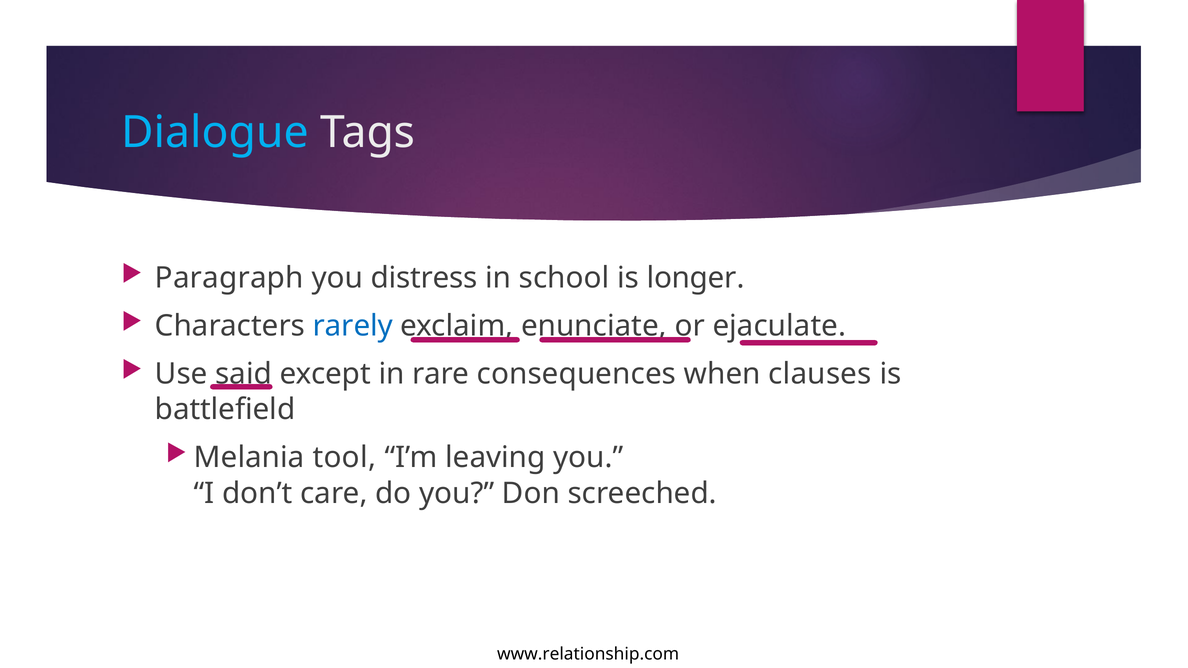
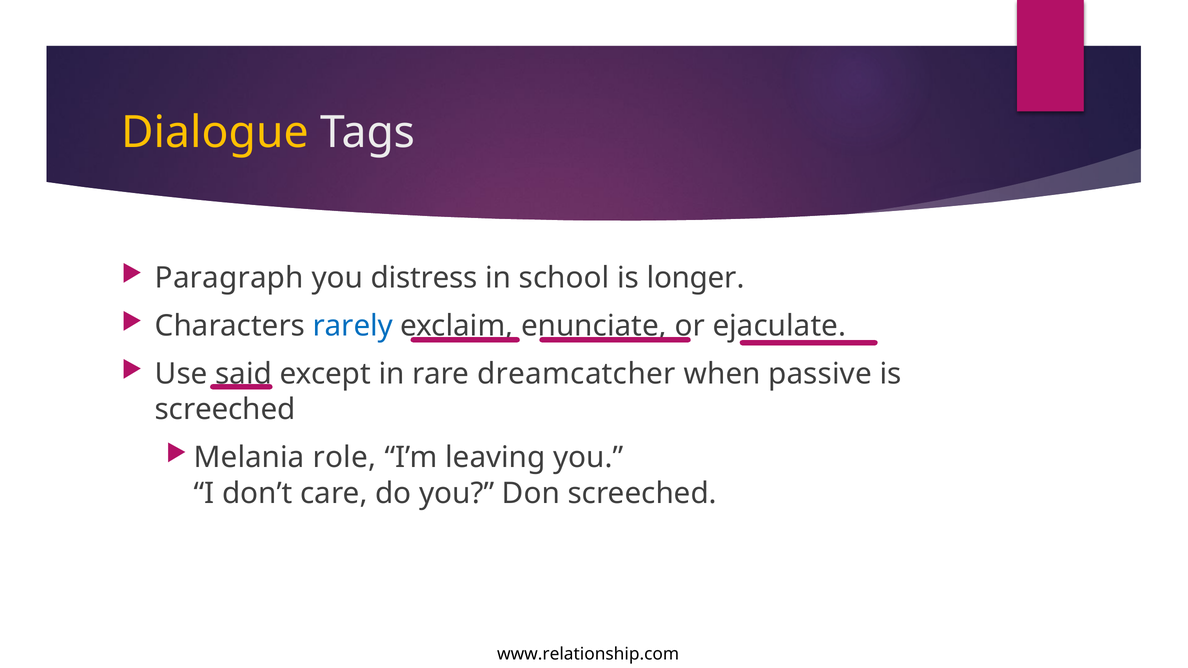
Dialogue colour: light blue -> yellow
consequences: consequences -> dreamcatcher
clauses: clauses -> passive
battlefield at (225, 410): battlefield -> screeched
tool: tool -> role
